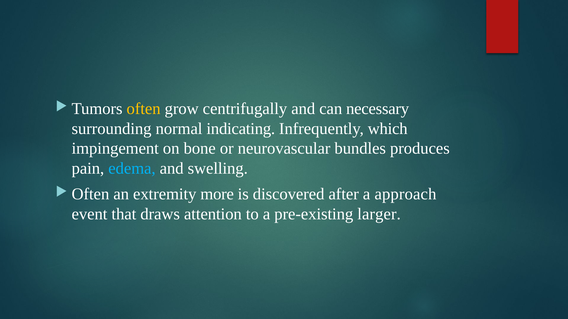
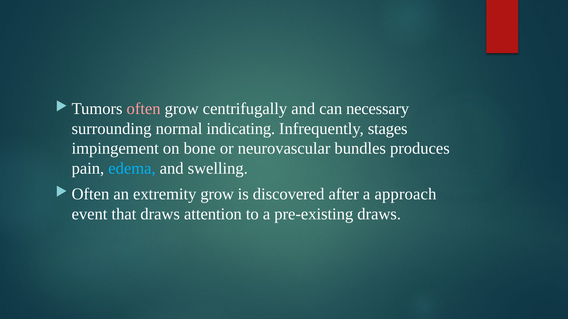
often at (144, 109) colour: yellow -> pink
which: which -> stages
extremity more: more -> grow
pre-existing larger: larger -> draws
